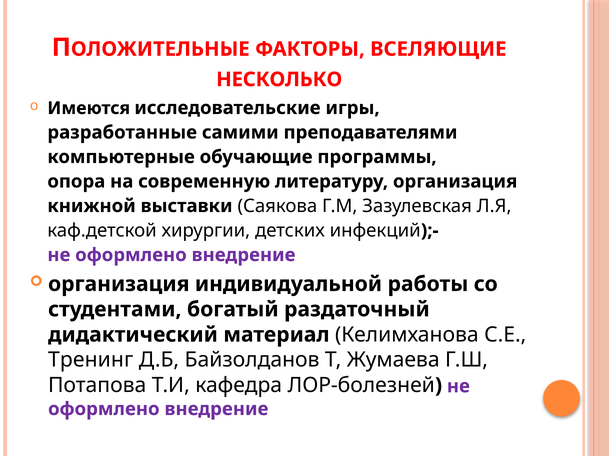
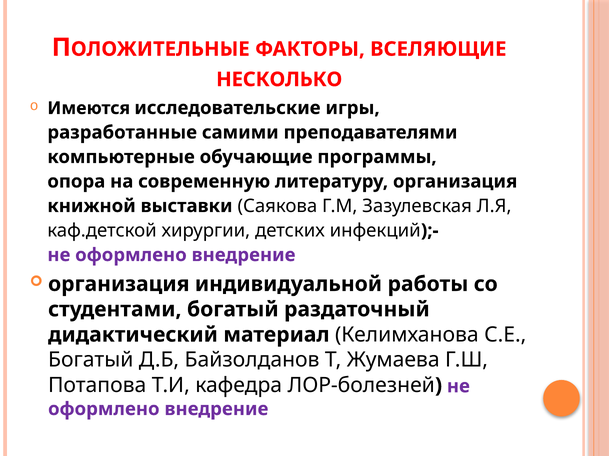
Тренинг at (91, 361): Тренинг -> Богатый
